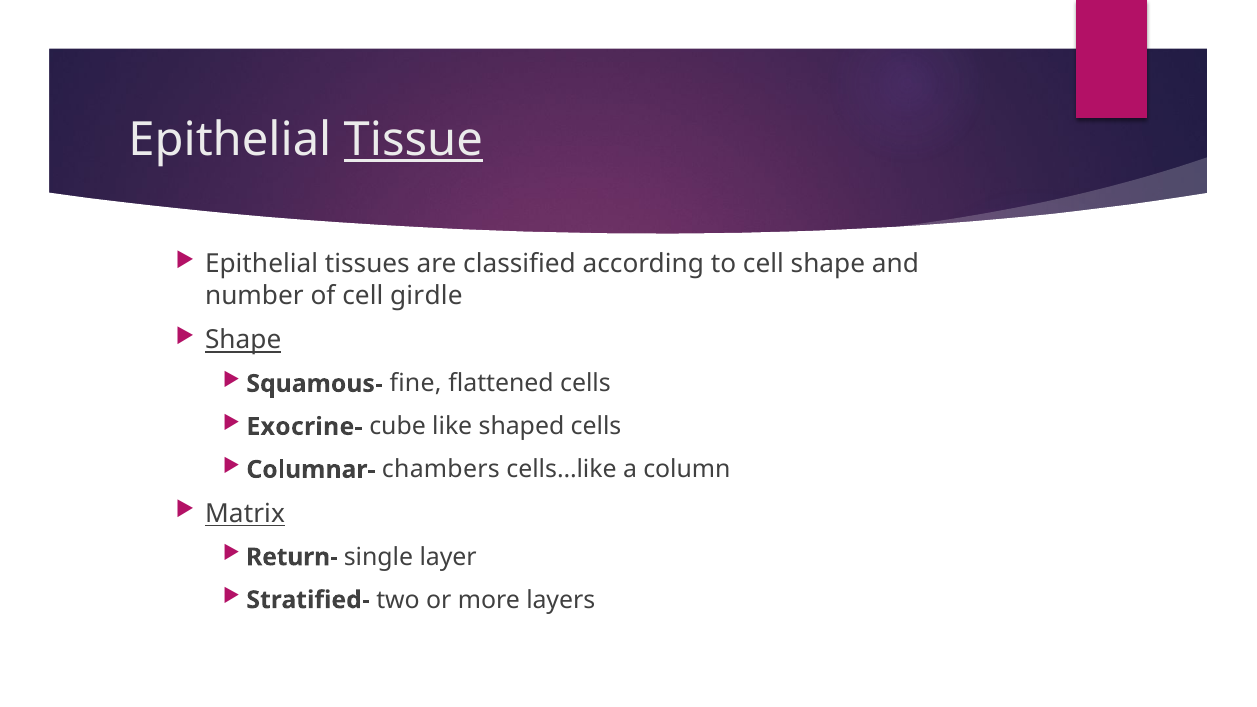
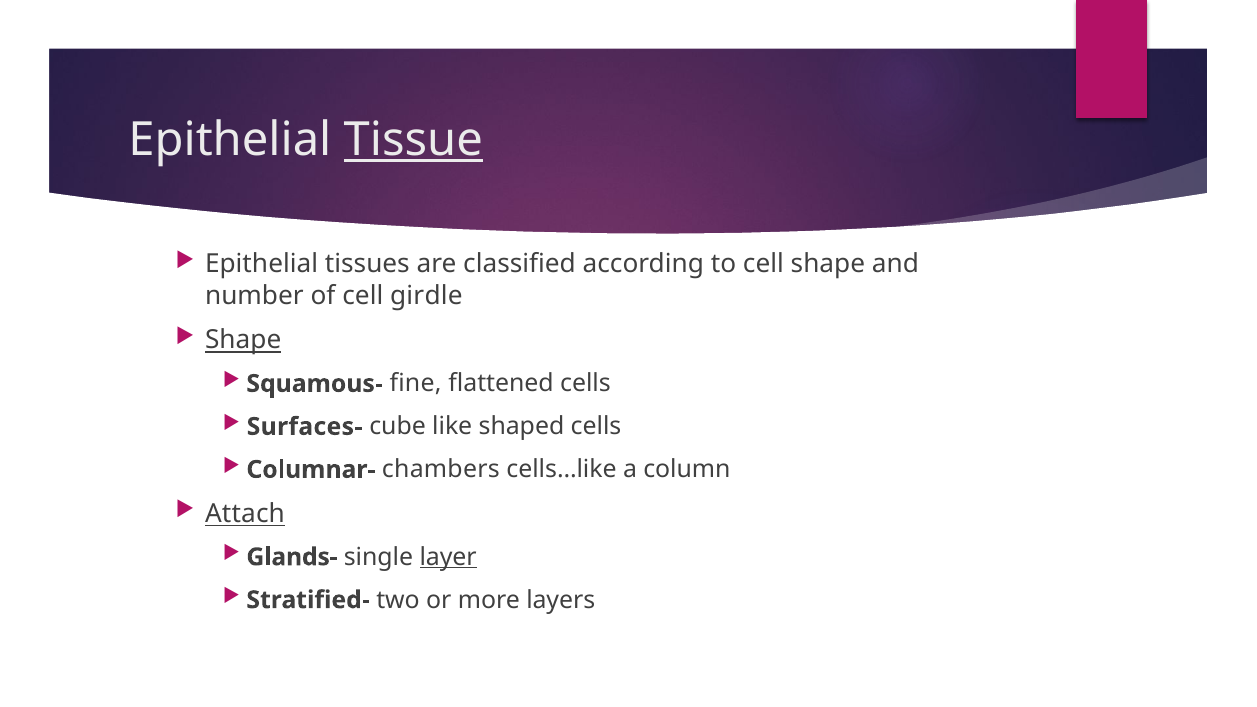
Exocrine-: Exocrine- -> Surfaces-
Matrix: Matrix -> Attach
Return-: Return- -> Glands-
layer underline: none -> present
